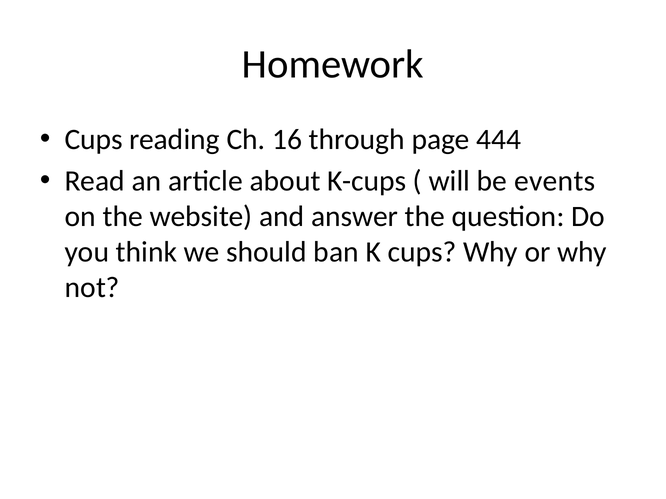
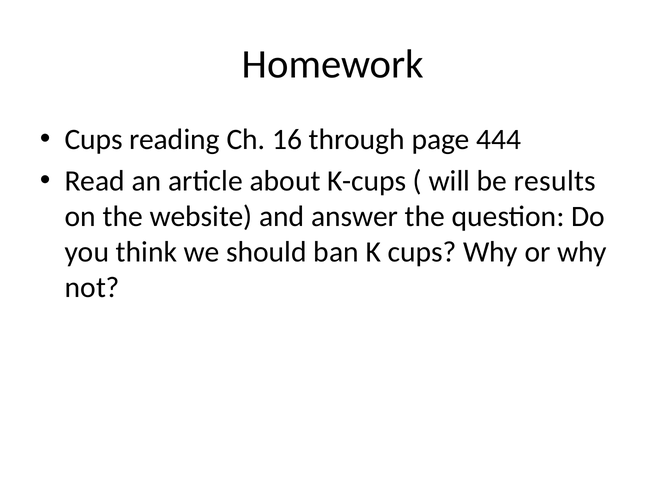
events: events -> results
